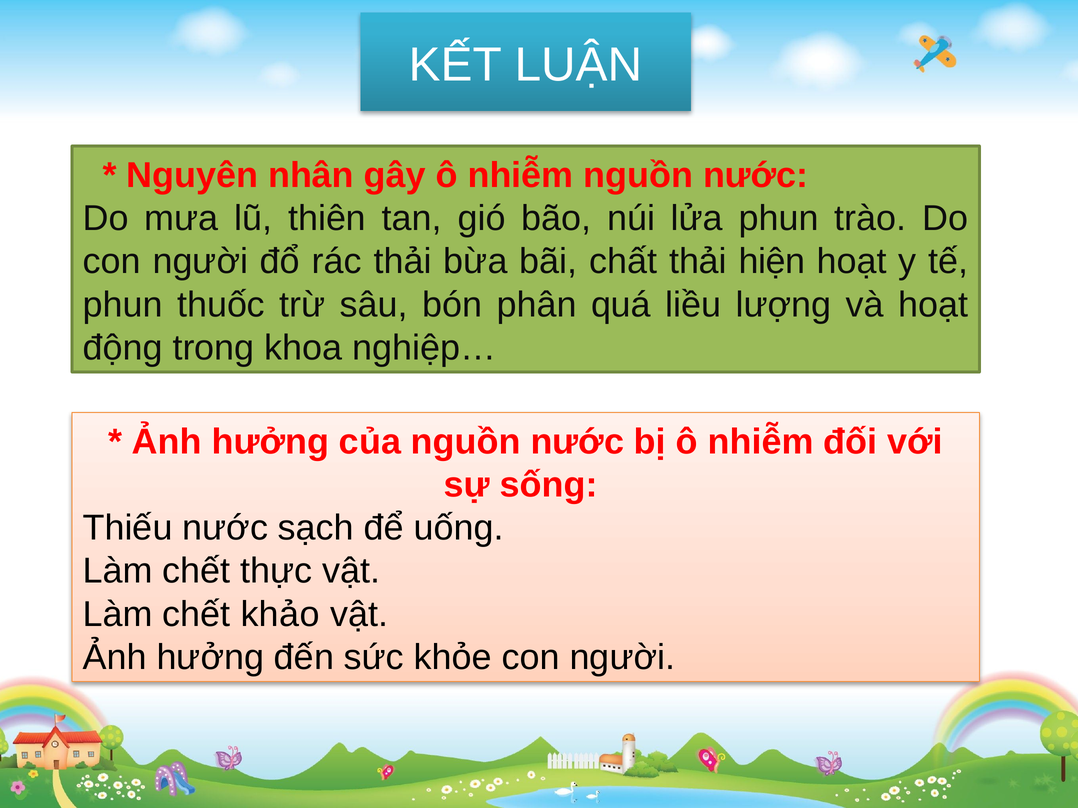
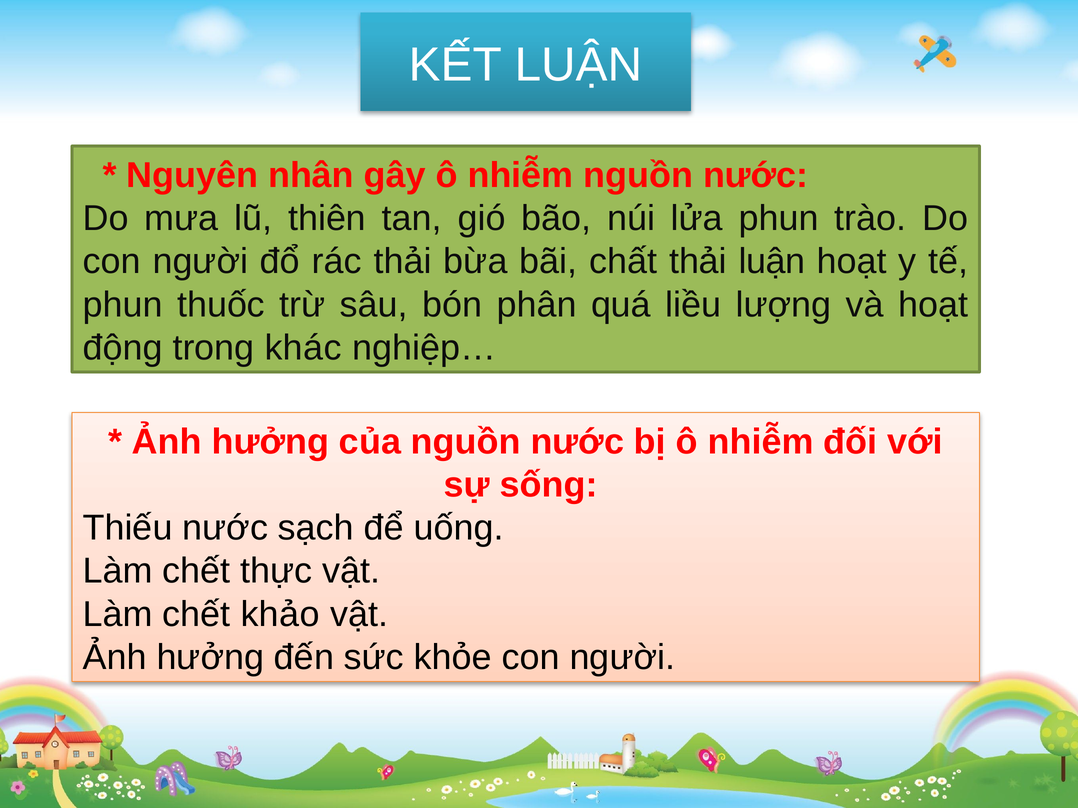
thải hiện: hiện -> luận
khoa: khoa -> khác
